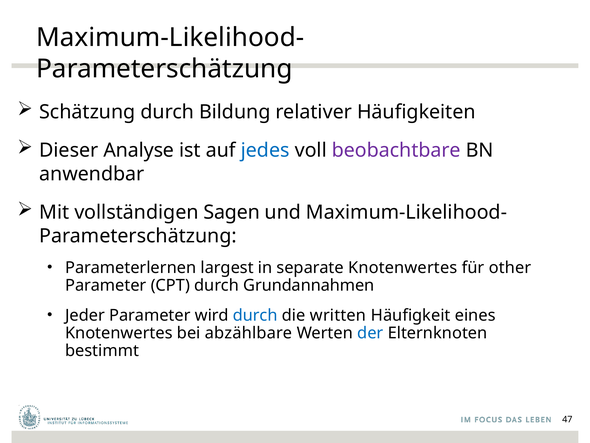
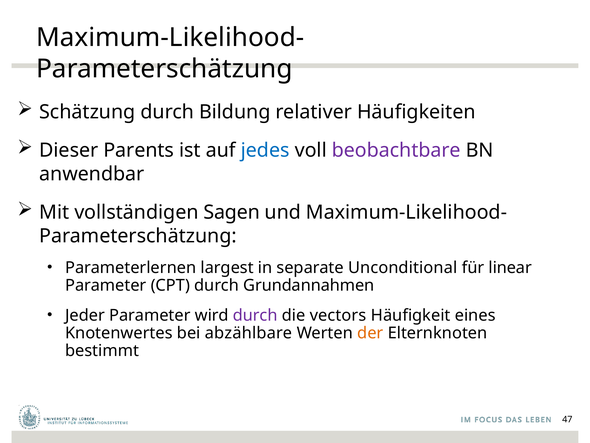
Analyse: Analyse -> Parents
separate Knotenwertes: Knotenwertes -> Unconditional
other: other -> linear
durch at (255, 315) colour: blue -> purple
written: written -> vectors
der colour: blue -> orange
